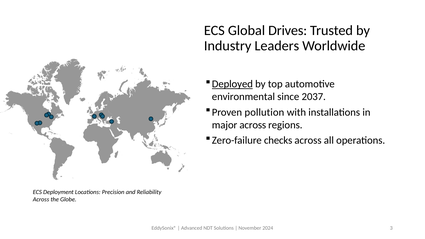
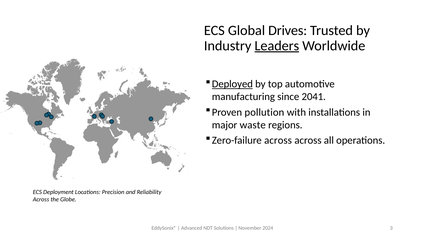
Leaders underline: none -> present
environmental: environmental -> manufacturing
2037: 2037 -> 2041
major across: across -> waste
Zero-failure checks: checks -> across
